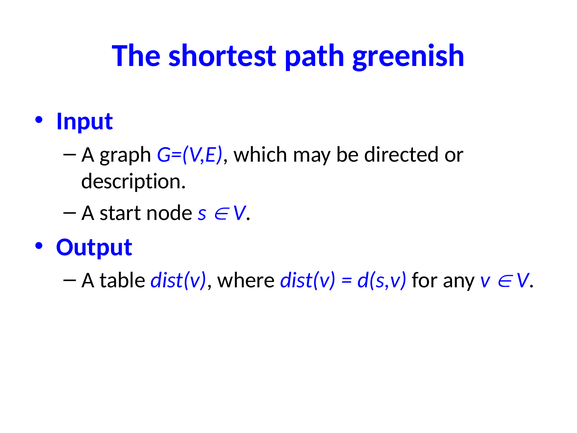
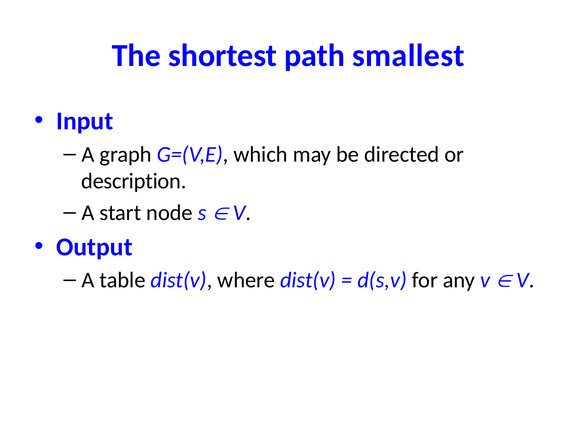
greenish: greenish -> smallest
